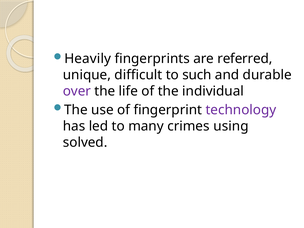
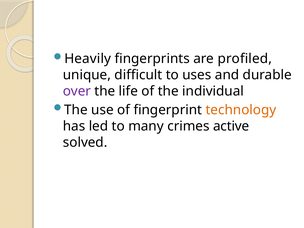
referred: referred -> profiled
such: such -> uses
technology colour: purple -> orange
using: using -> active
